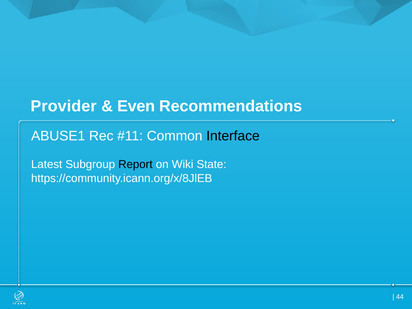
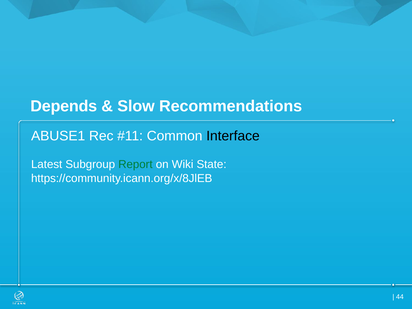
Provider: Provider -> Depends
Even: Even -> Slow
Report colour: black -> green
